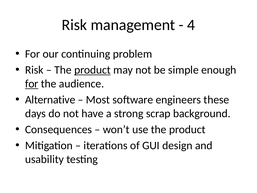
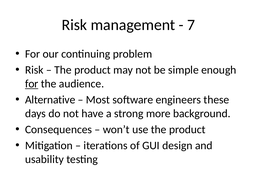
4: 4 -> 7
product at (92, 70) underline: present -> none
scrap: scrap -> more
